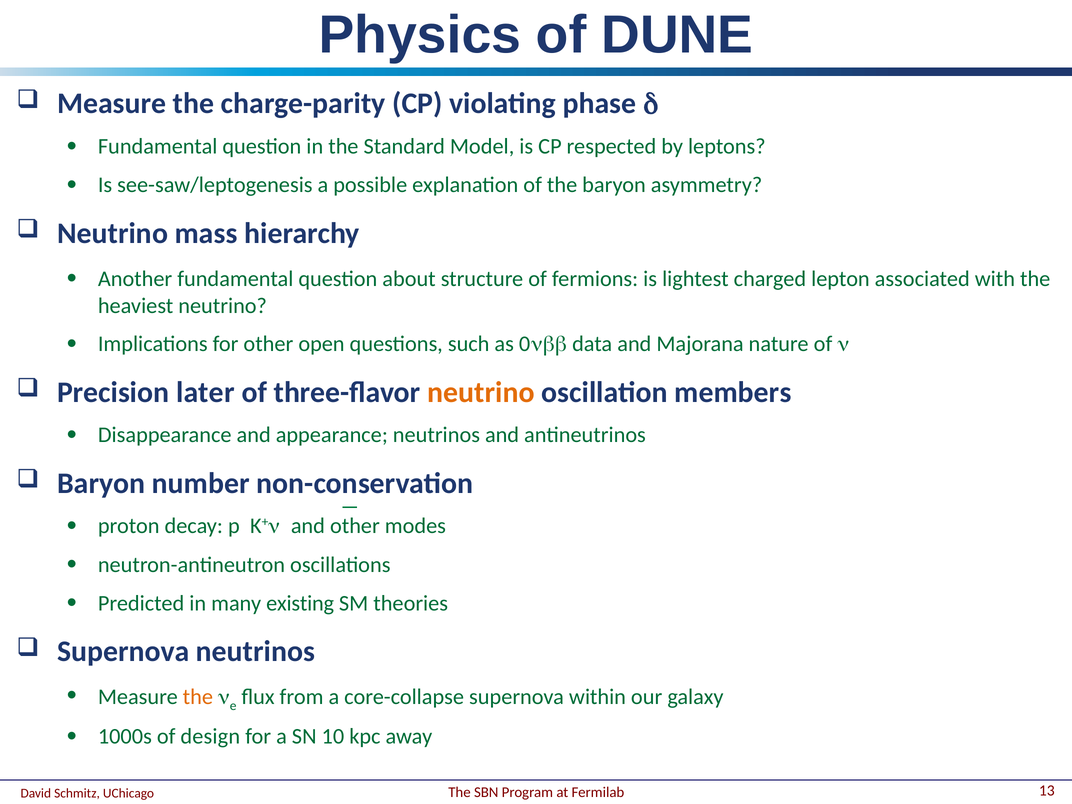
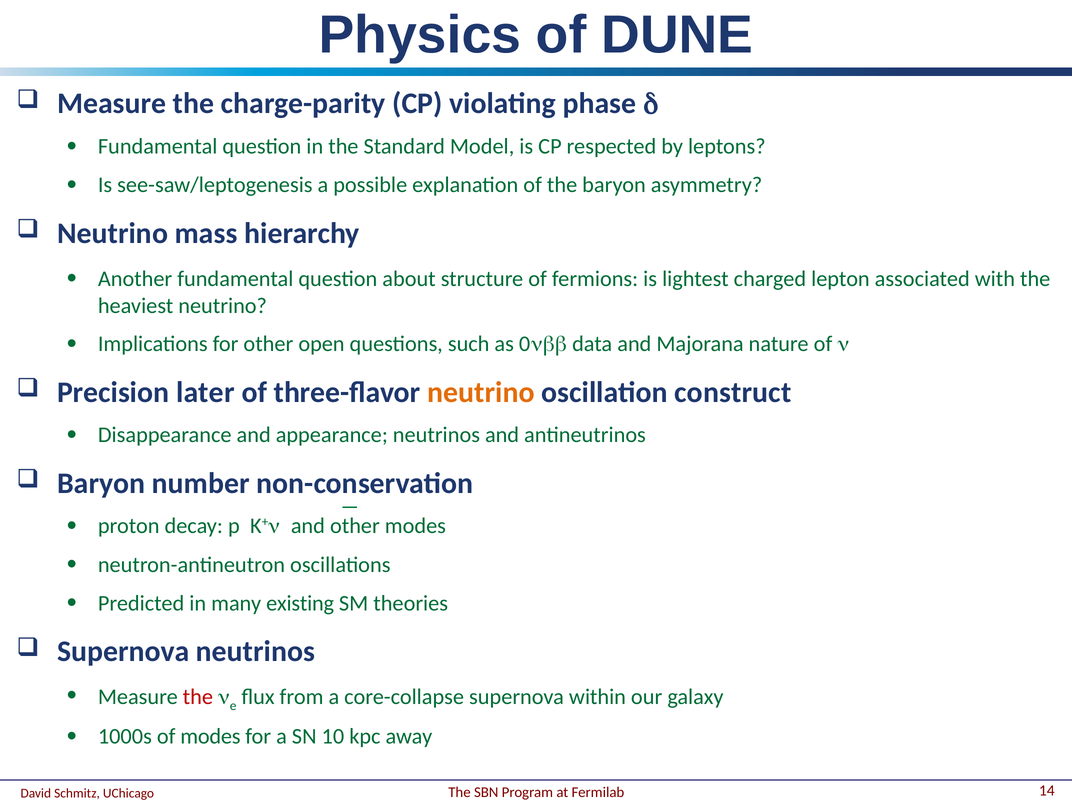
members: members -> construct
the at (198, 697) colour: orange -> red
of design: design -> modes
13: 13 -> 14
